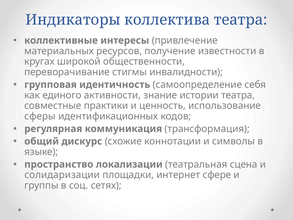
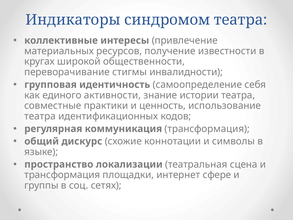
коллектива: коллектива -> синдромом
сферы at (40, 116): сферы -> театра
солидаризации at (62, 175): солидаризации -> трансформация
